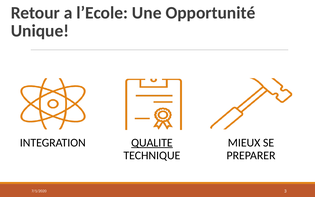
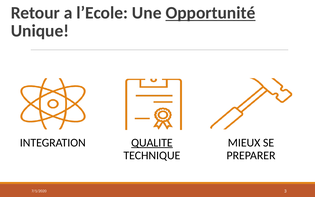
Opportunité underline: none -> present
